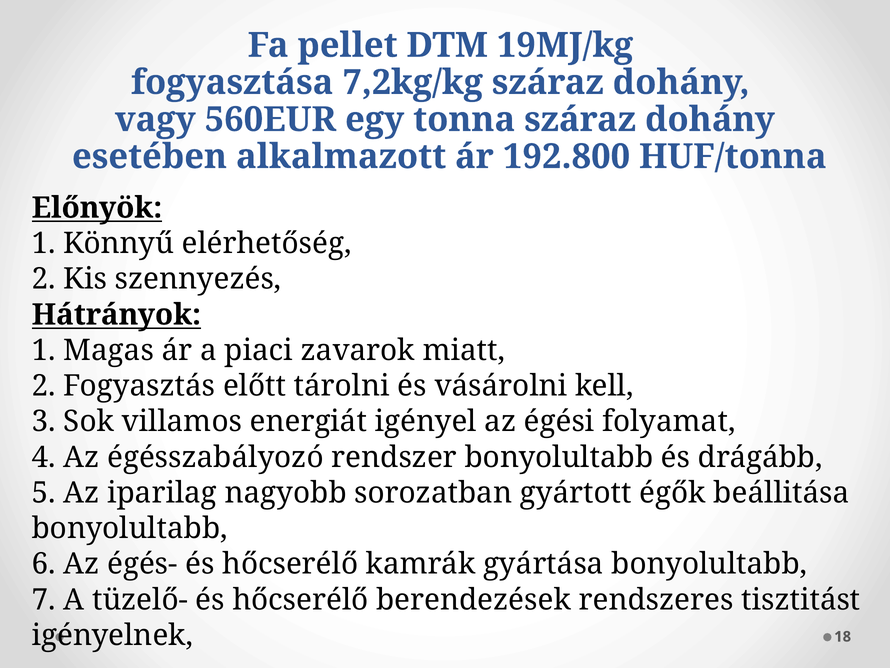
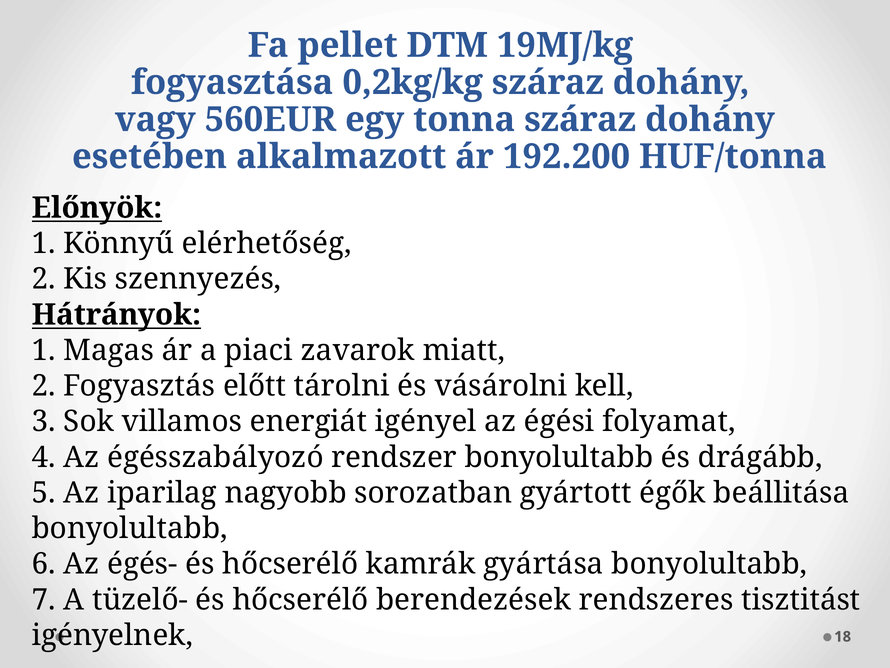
7,2kg/kg: 7,2kg/kg -> 0,2kg/kg
192.800: 192.800 -> 192.200
